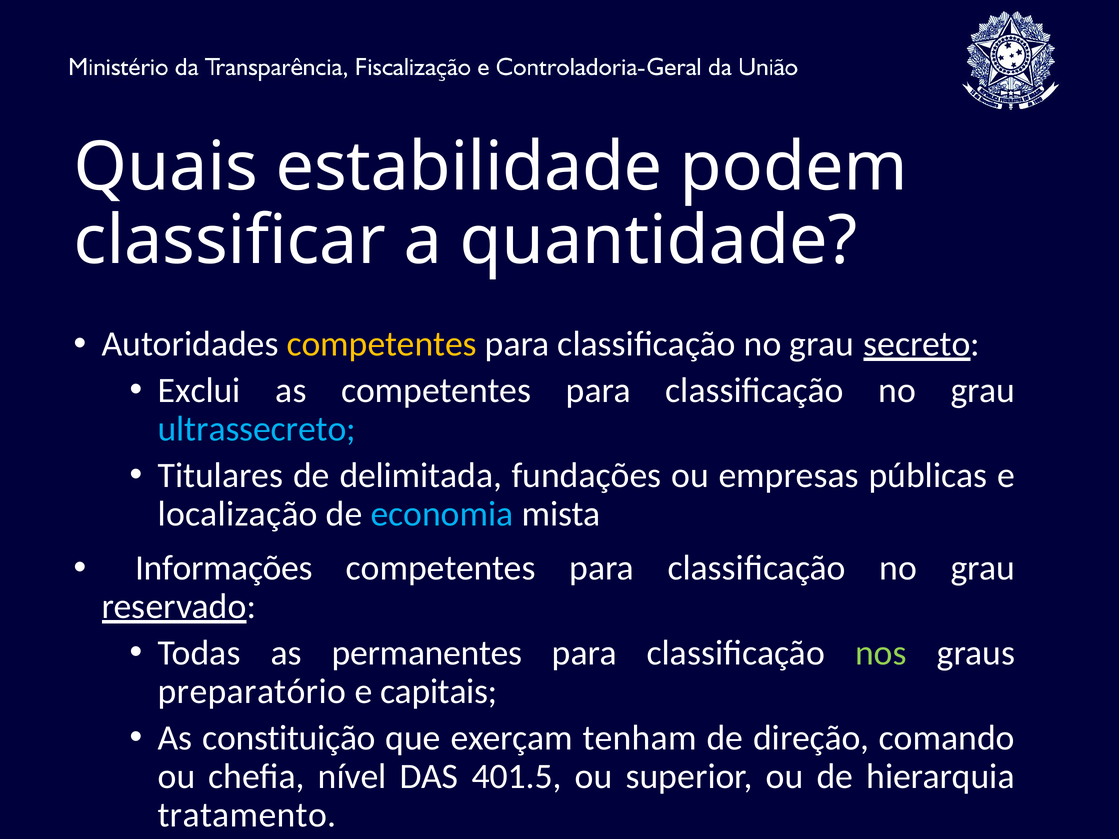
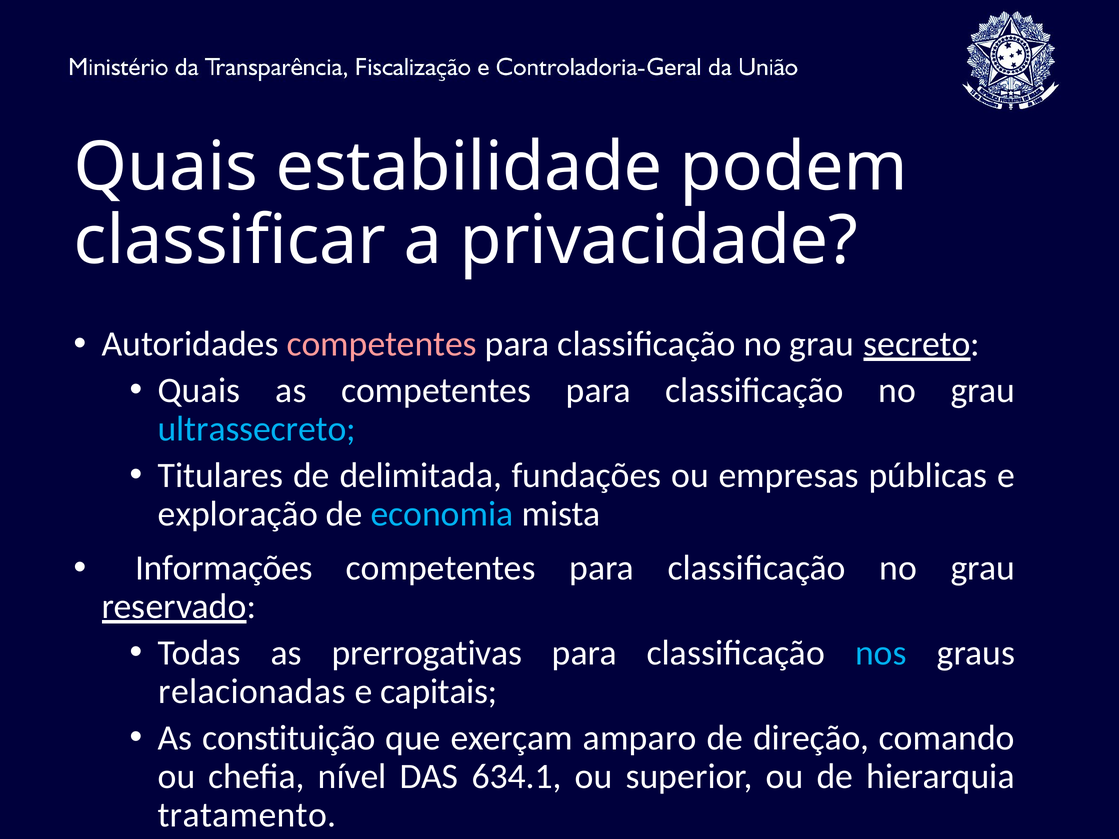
quantidade: quantidade -> privacidade
competentes at (382, 344) colour: yellow -> pink
Exclui at (199, 390): Exclui -> Quais
localização: localização -> exploração
permanentes: permanentes -> prerrogativas
nos colour: light green -> light blue
preparatório: preparatório -> relacionadas
tenham: tenham -> amparo
401.5: 401.5 -> 634.1
